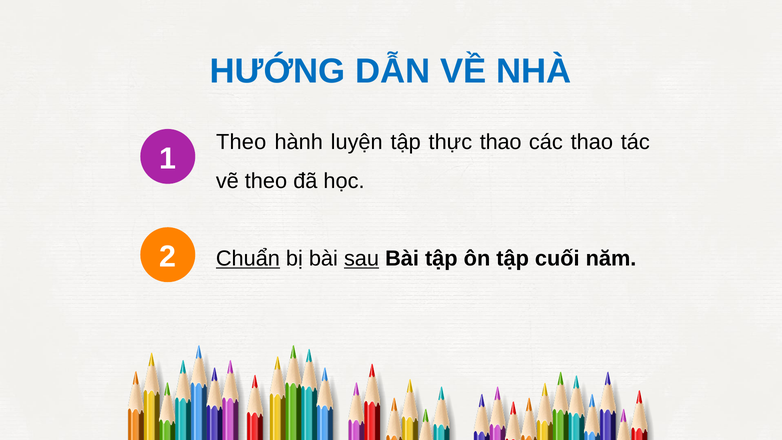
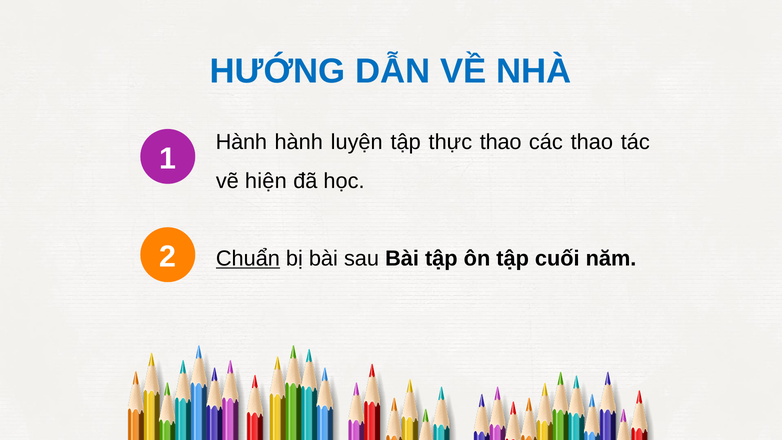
Theo at (241, 142): Theo -> Hành
vẽ theo: theo -> hiện
sau underline: present -> none
